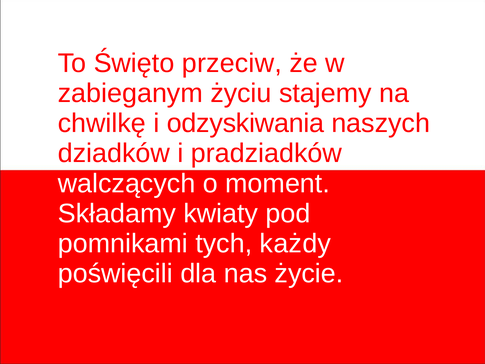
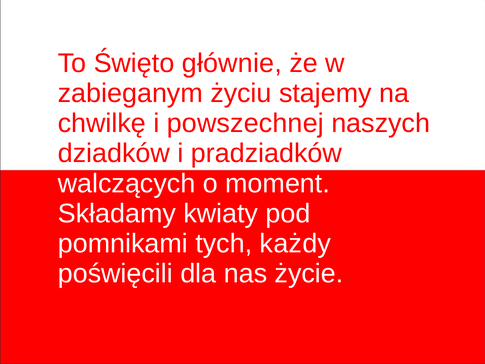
przeciw: przeciw -> głównie
odzyskiwania: odzyskiwania -> powszechnej
